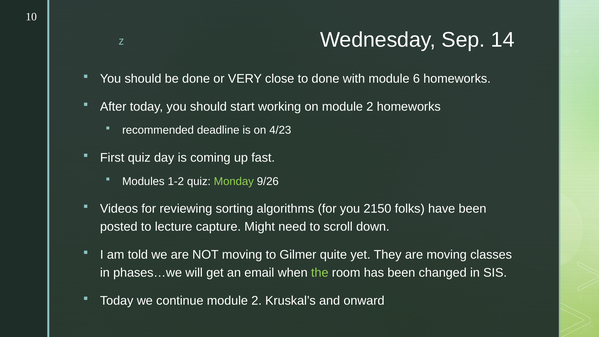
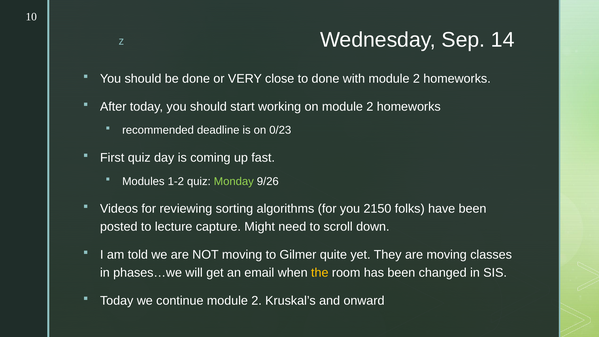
with module 6: 6 -> 2
4/23: 4/23 -> 0/23
the colour: light green -> yellow
